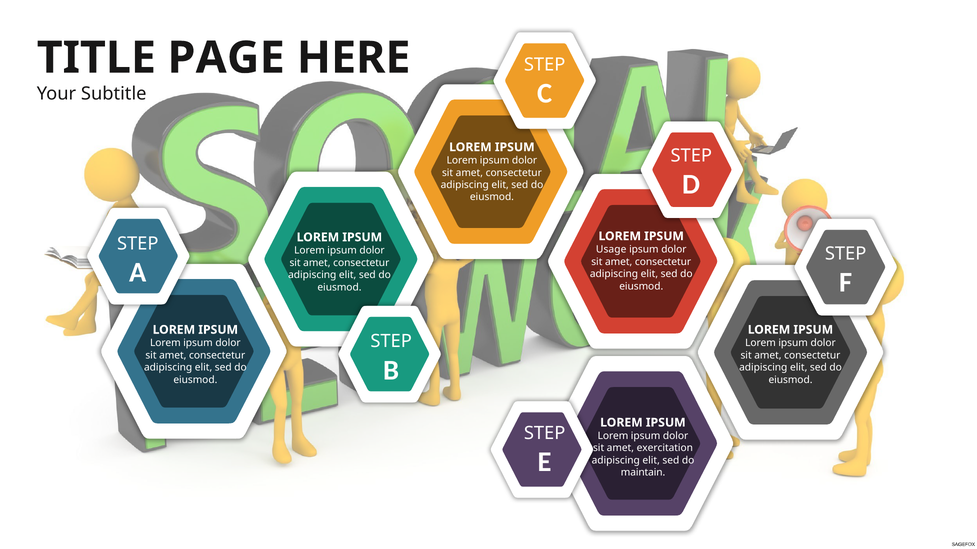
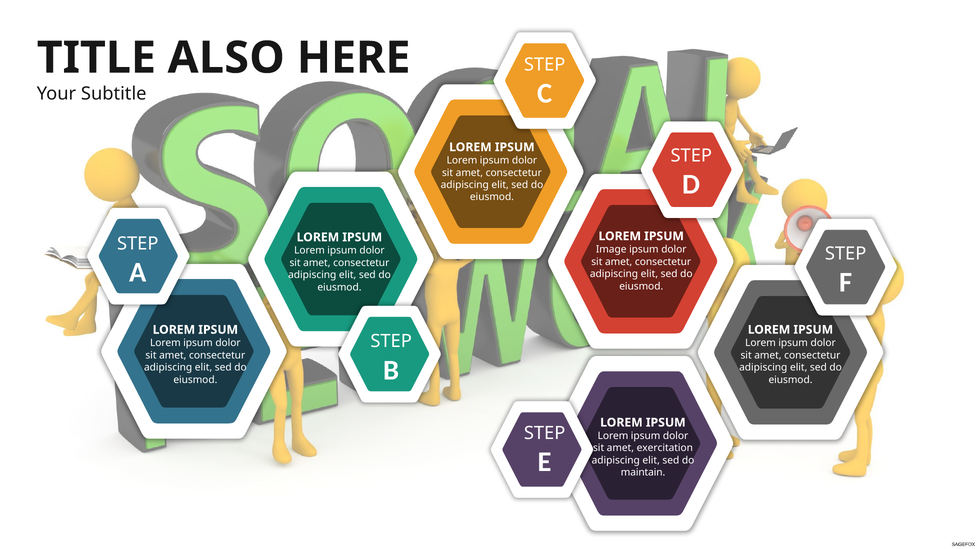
PAGE: PAGE -> ALSO
Usage: Usage -> Image
